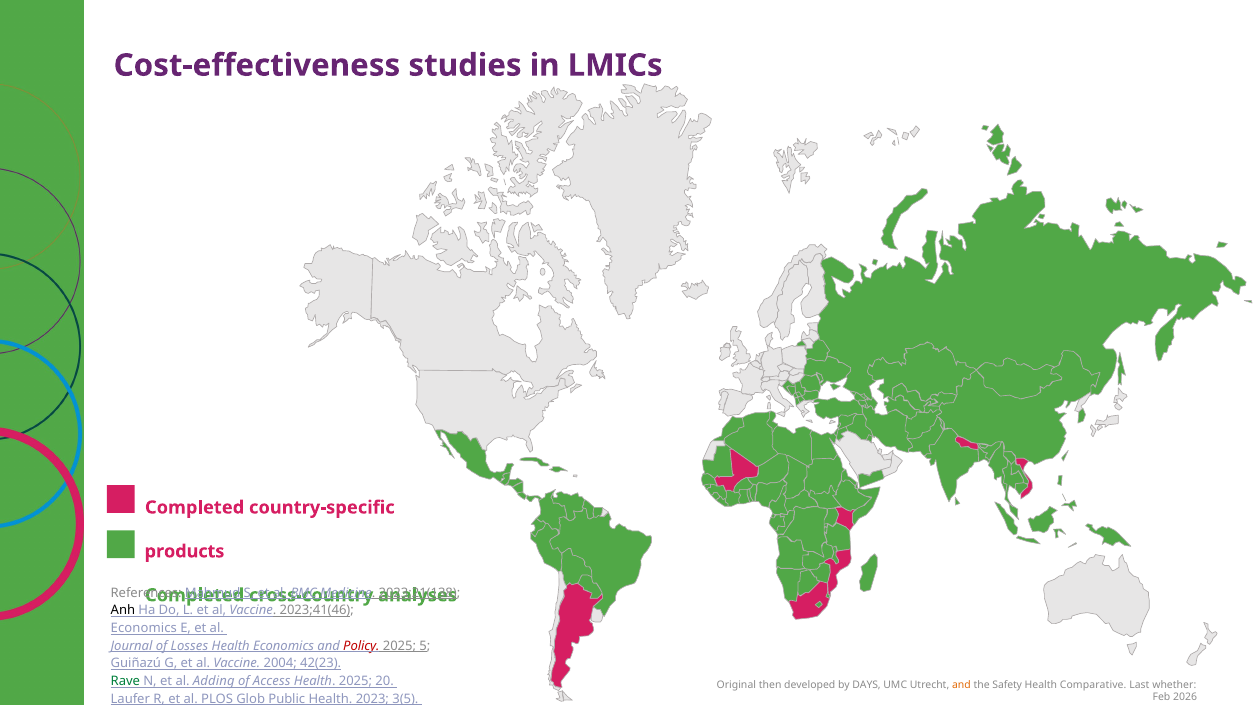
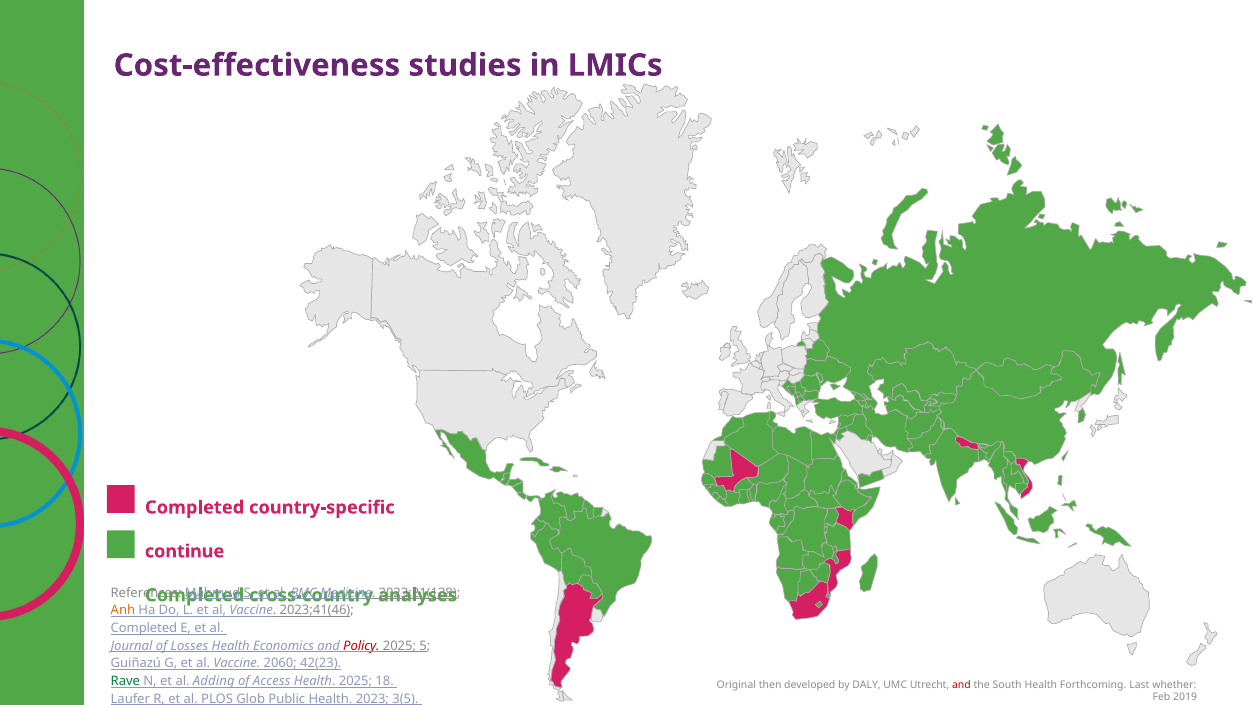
products: products -> continue
Anh colour: black -> orange
Economics at (144, 628): Economics -> Completed
2004: 2004 -> 2060
20: 20 -> 18
DAYS: DAYS -> DALY
and at (961, 685) colour: orange -> red
Safety: Safety -> South
Comparative: Comparative -> Forthcoming
2026: 2026 -> 2019
